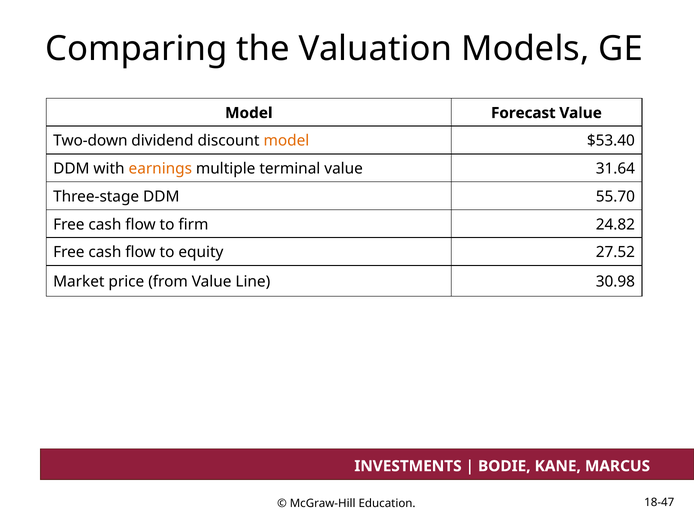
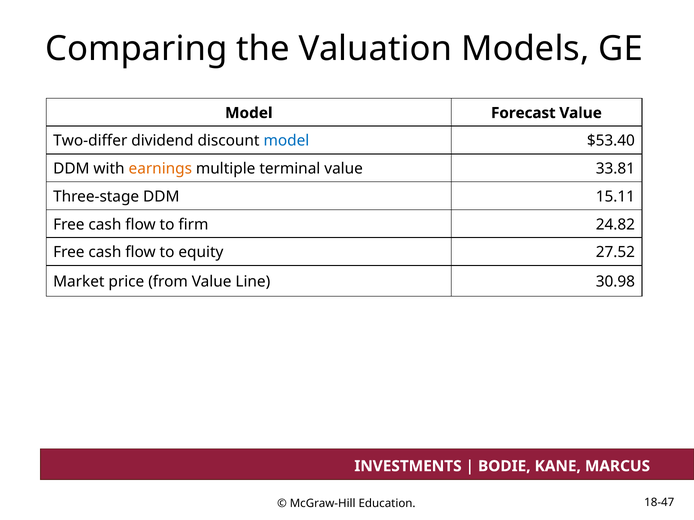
Two-down: Two-down -> Two-differ
model at (286, 141) colour: orange -> blue
31.64: 31.64 -> 33.81
55.70: 55.70 -> 15.11
